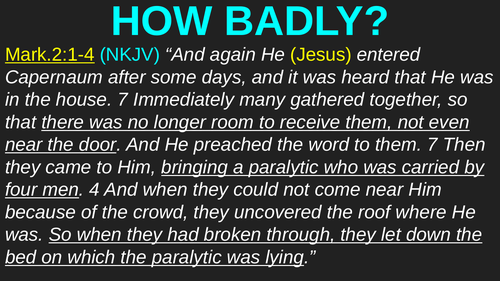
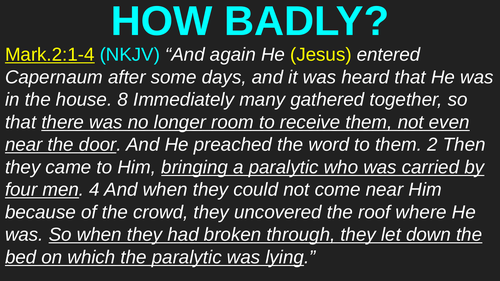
house 7: 7 -> 8
them 7: 7 -> 2
